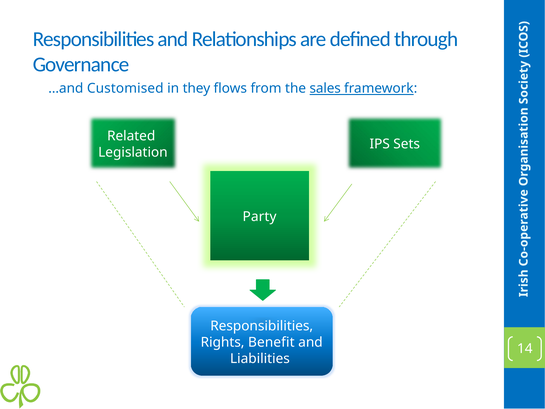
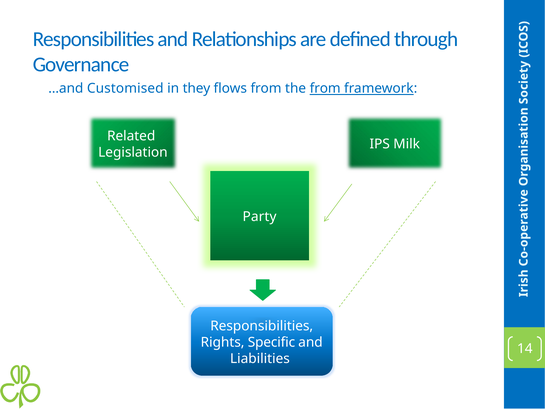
the sales: sales -> from
Sets: Sets -> Milk
Benefit: Benefit -> Specific
